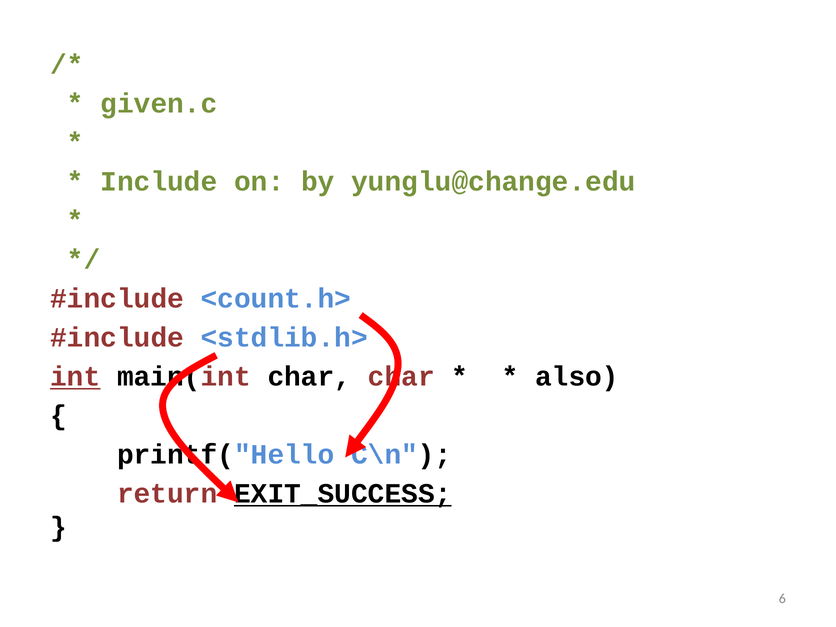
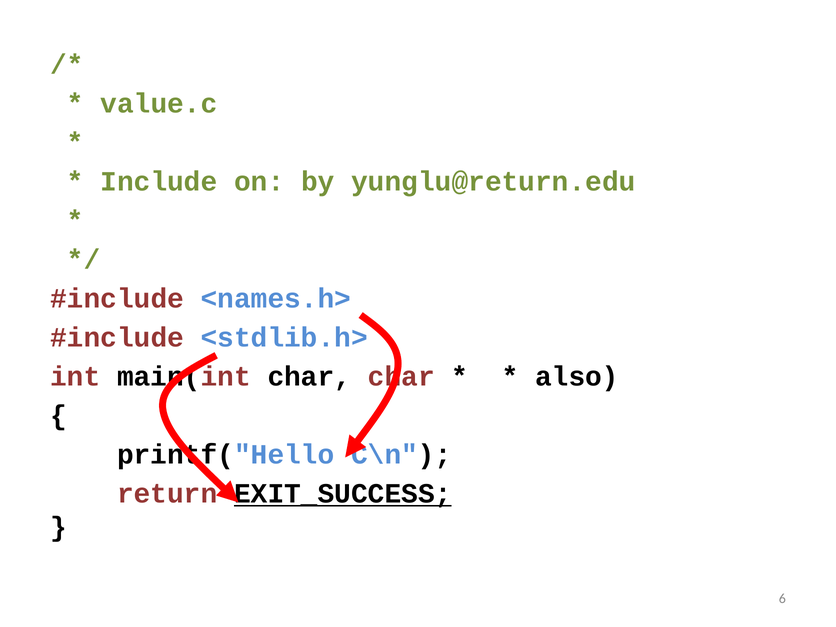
given.c: given.c -> value.c
yunglu@change.edu: yunglu@change.edu -> yunglu@return.edu
<count.h>: <count.h> -> <names.h>
int underline: present -> none
